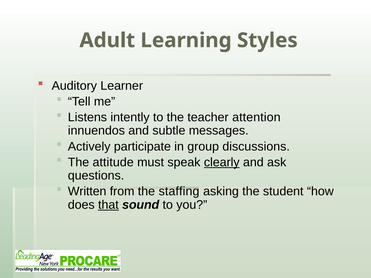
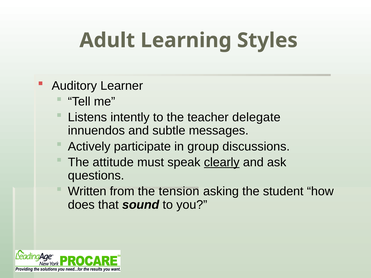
attention: attention -> delegate
staffing: staffing -> tension
that underline: present -> none
